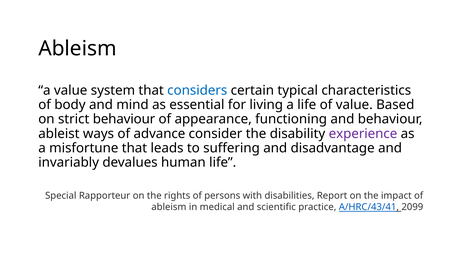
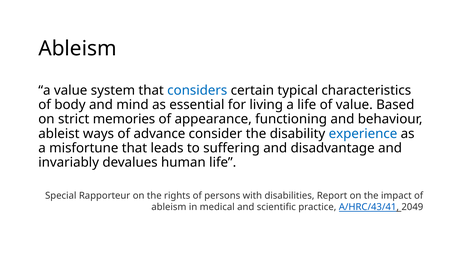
strict behaviour: behaviour -> memories
experience colour: purple -> blue
2099: 2099 -> 2049
